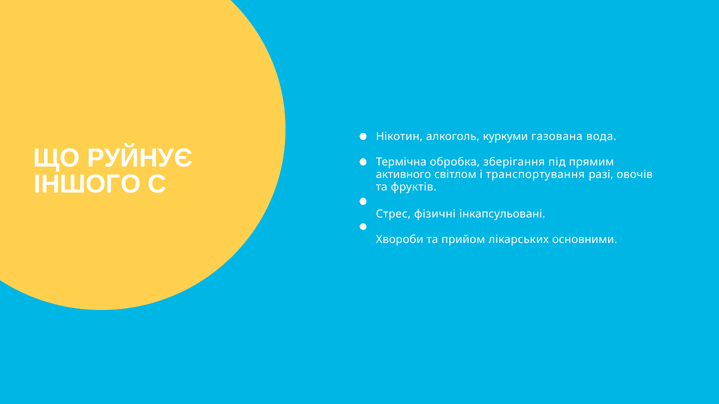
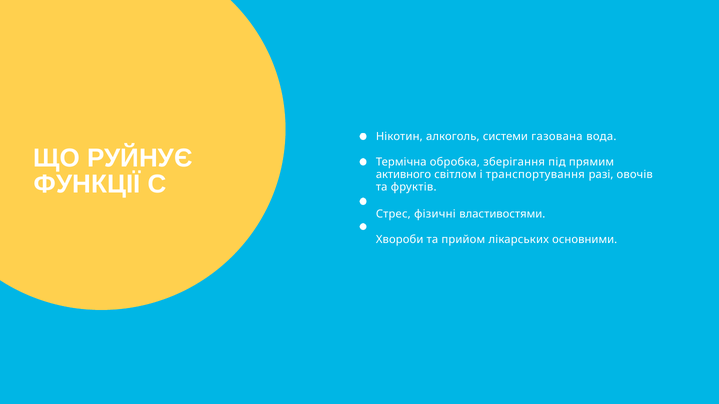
куркуми: куркуми -> системи
ІНШОГО: ІНШОГО -> ФУНКЦІЇ
інкапсульовані: інкапсульовані -> властивостями
